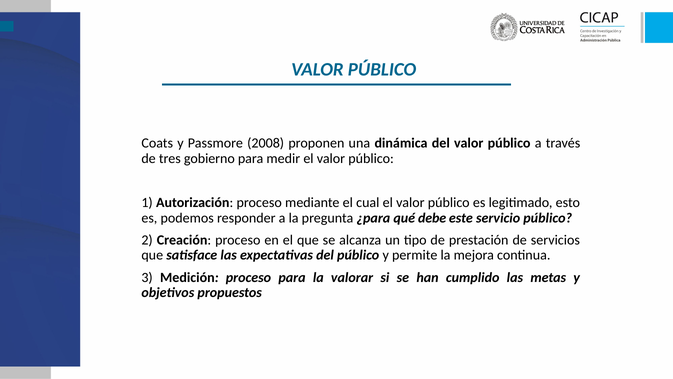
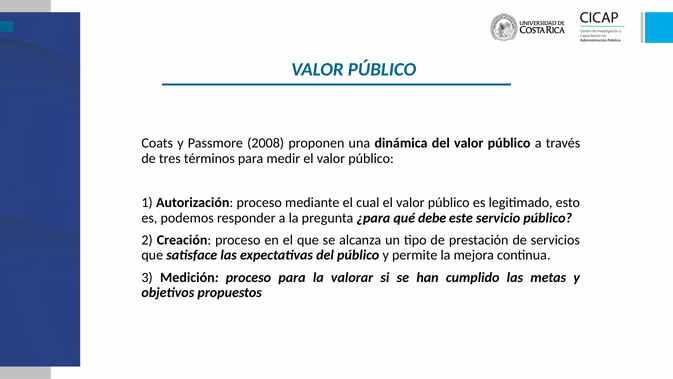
gobierno: gobierno -> términos
